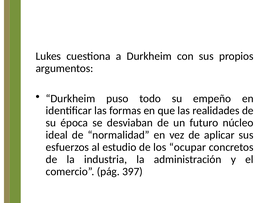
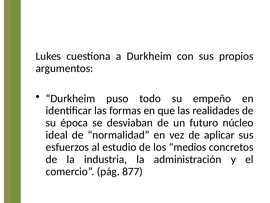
ocupar: ocupar -> medios
397: 397 -> 877
